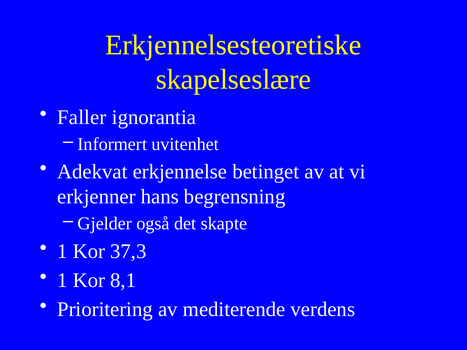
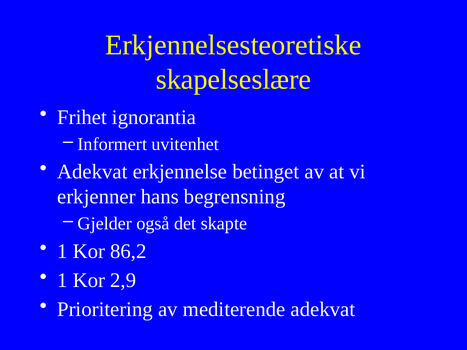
Faller: Faller -> Frihet
37,3: 37,3 -> 86,2
8,1: 8,1 -> 2,9
mediterende verdens: verdens -> adekvat
